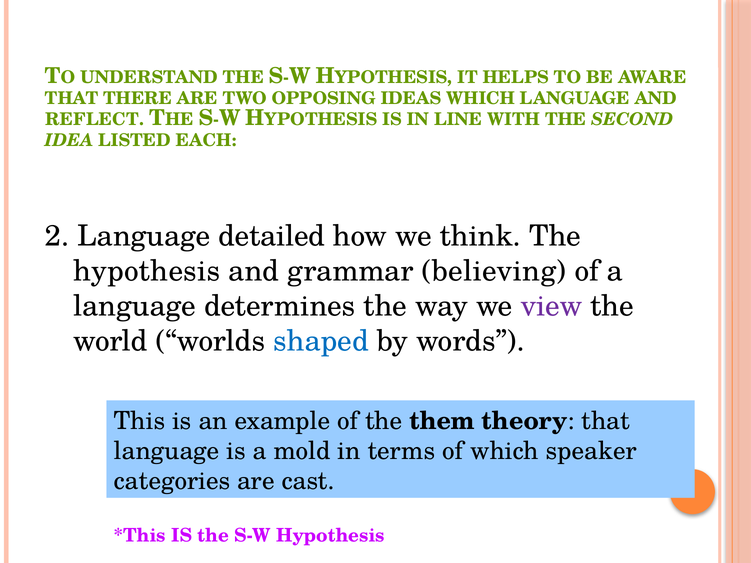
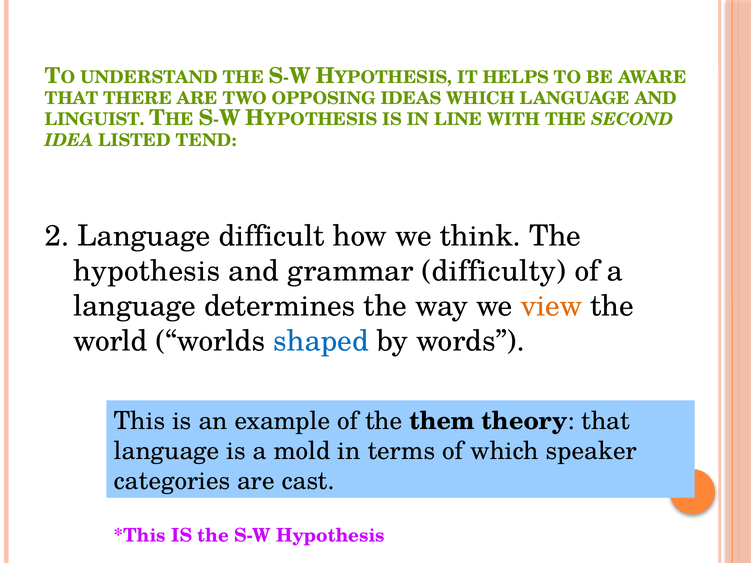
REFLECT: REFLECT -> LINGUIST
EACH: EACH -> TEND
detailed: detailed -> difficult
believing: believing -> difficulty
view colour: purple -> orange
